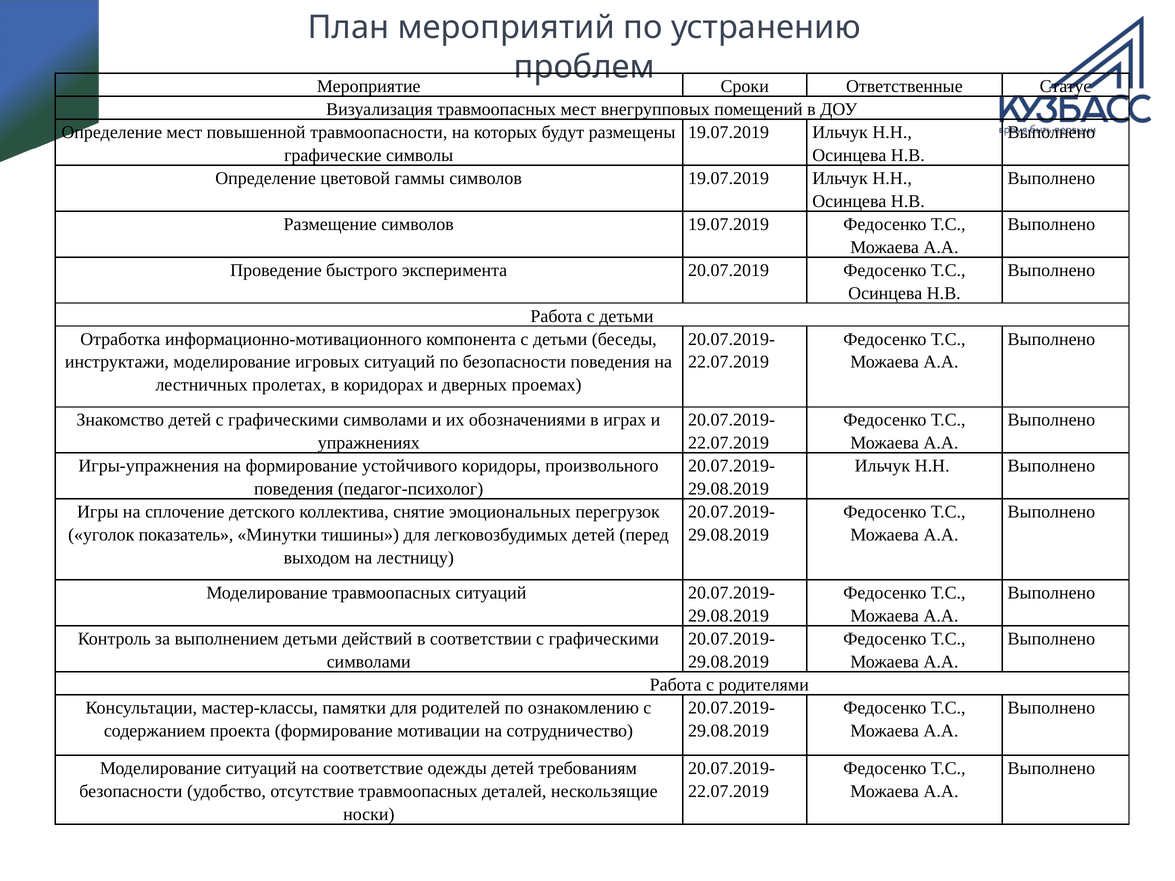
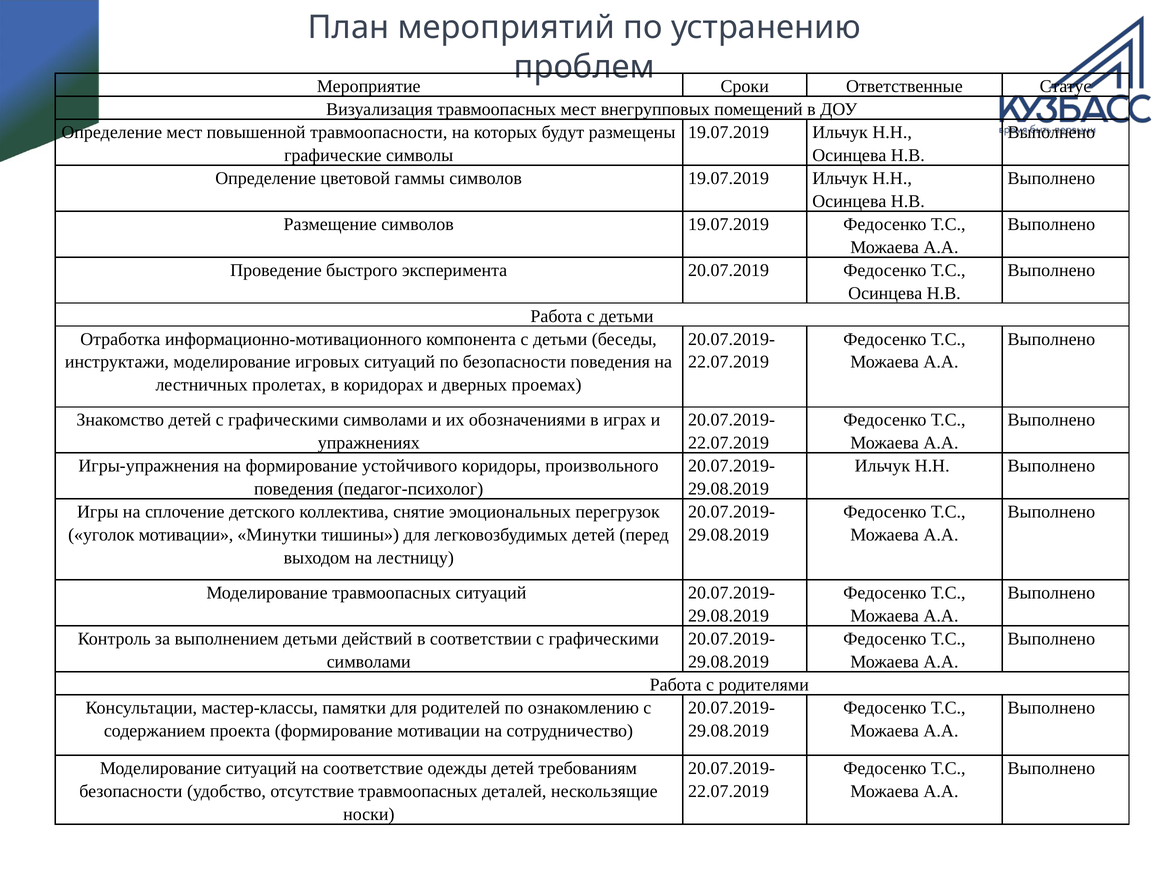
уголок показатель: показатель -> мотивации
